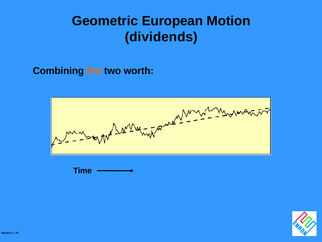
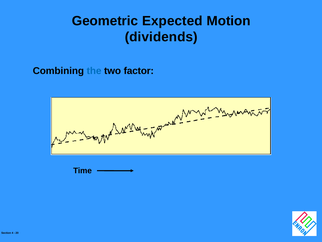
European: European -> Expected
the colour: orange -> blue
worth: worth -> factor
